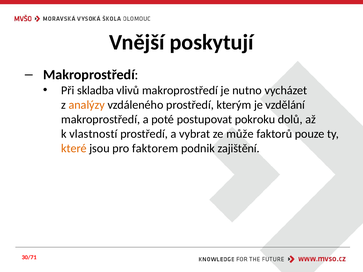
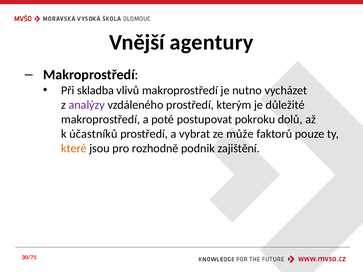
poskytují: poskytují -> agentury
analýzy colour: orange -> purple
vzdělání: vzdělání -> důležité
vlastností: vlastností -> účastníků
faktorem: faktorem -> rozhodně
